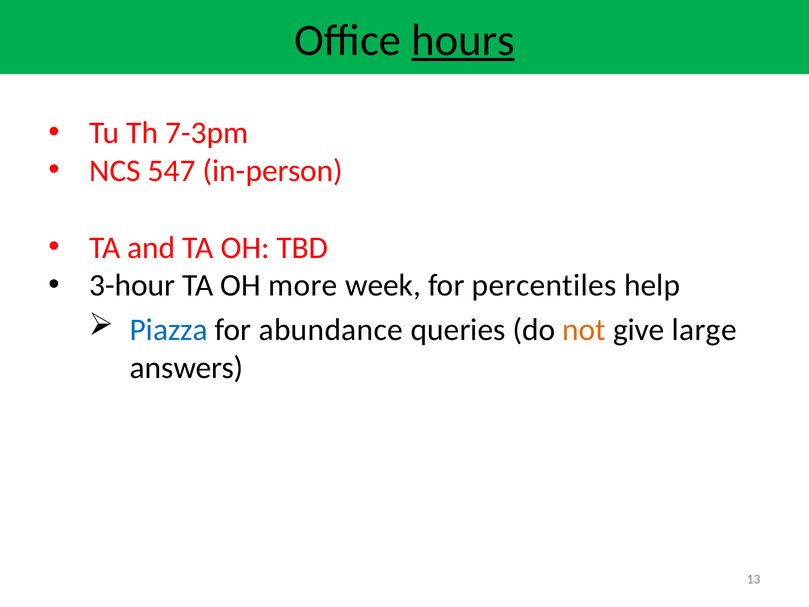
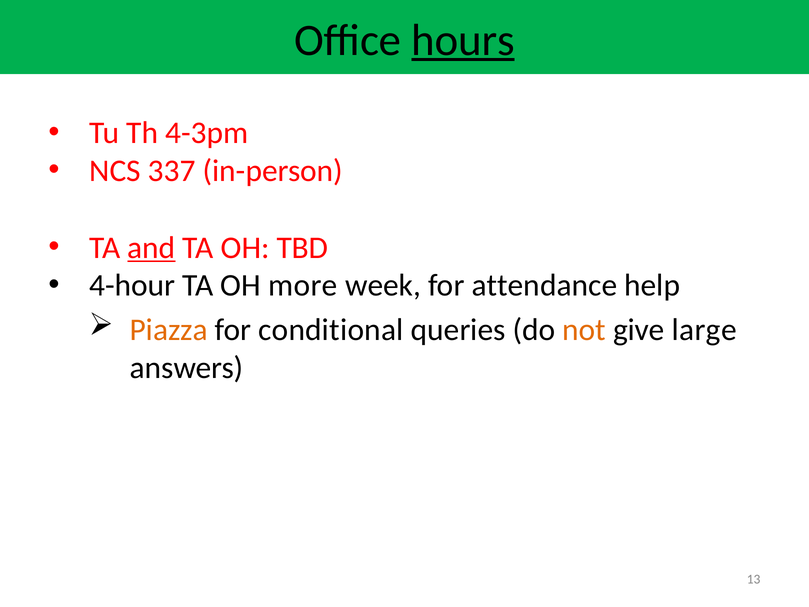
7-3pm: 7-3pm -> 4-3pm
547: 547 -> 337
and underline: none -> present
3-hour: 3-hour -> 4-hour
percentiles: percentiles -> attendance
Piazza colour: blue -> orange
abundance: abundance -> conditional
